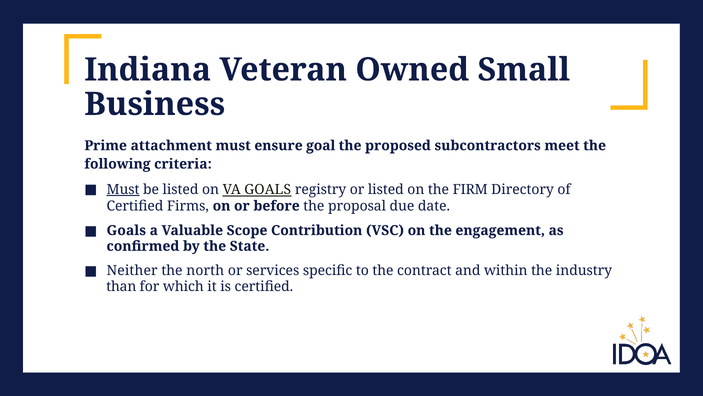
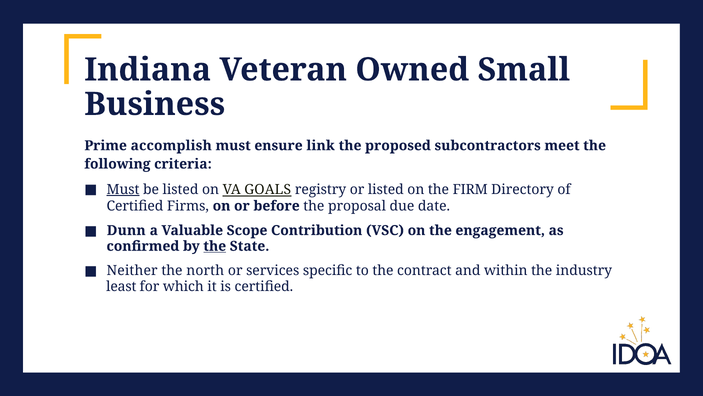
attachment: attachment -> accomplish
goal: goal -> link
Goals at (126, 230): Goals -> Dunn
the at (215, 246) underline: none -> present
than: than -> least
